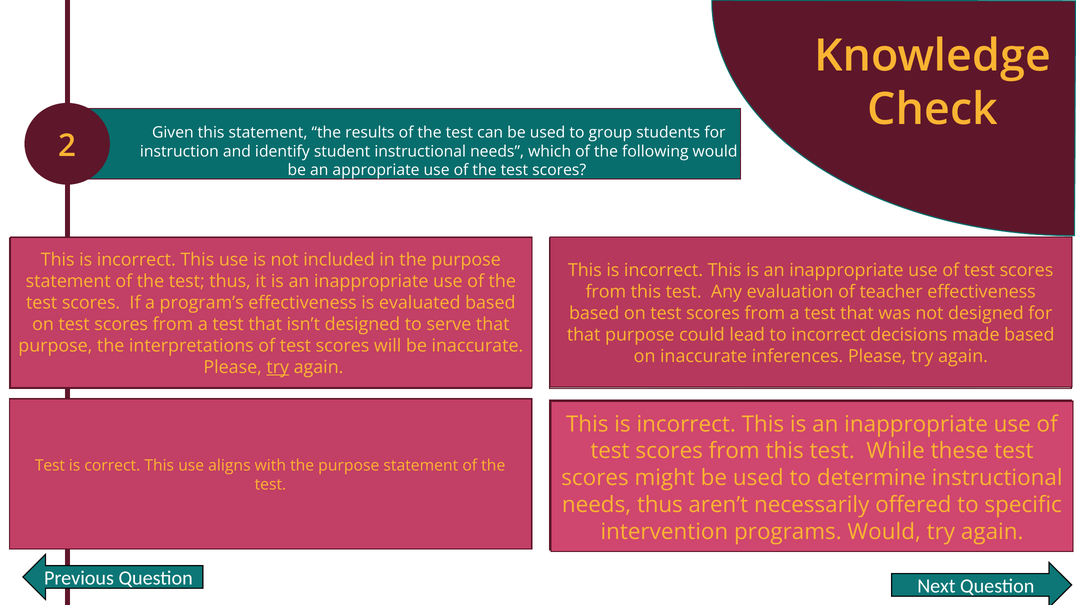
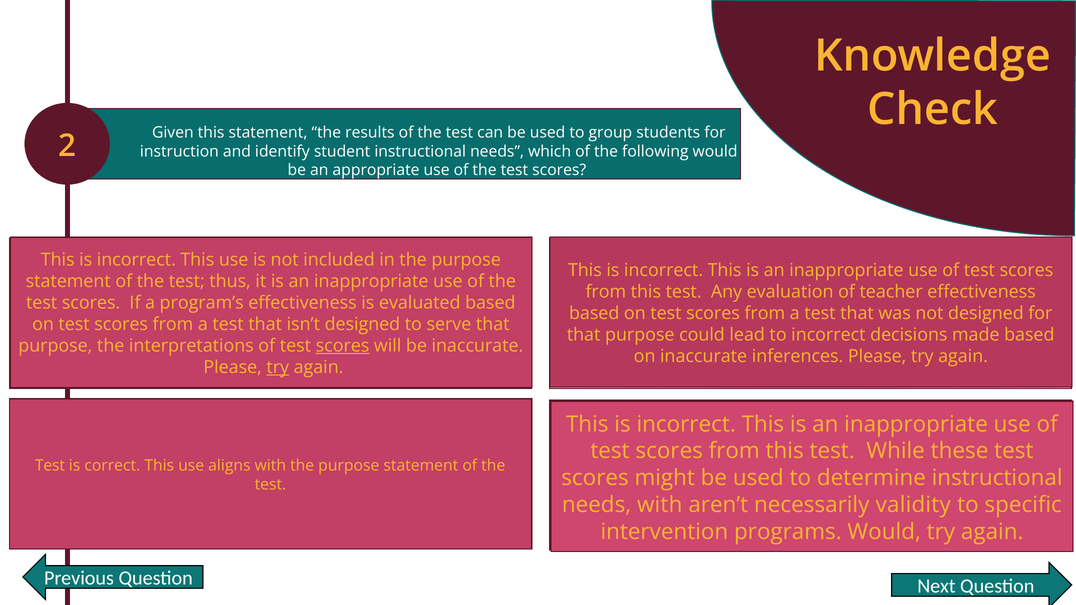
scores at (343, 346) underline: none -> present
needs thus: thus -> with
offered: offered -> validity
